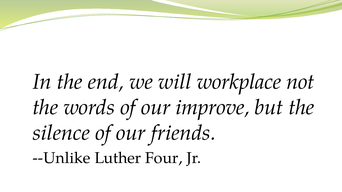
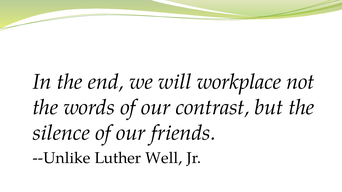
improve: improve -> contrast
Four: Four -> Well
